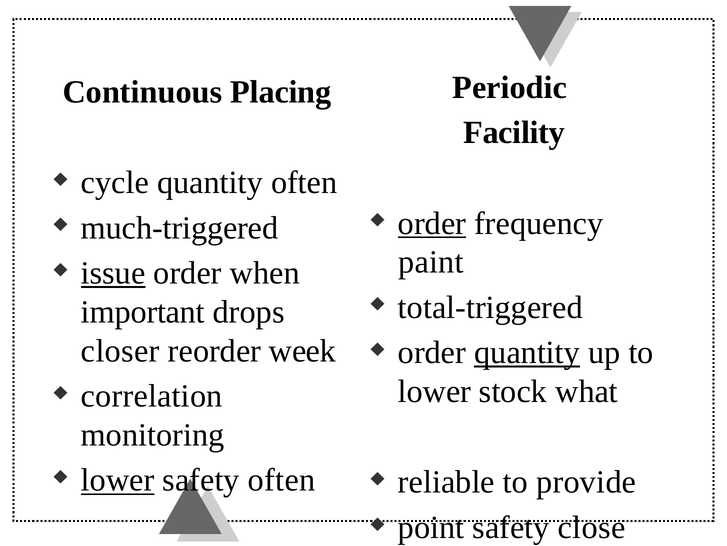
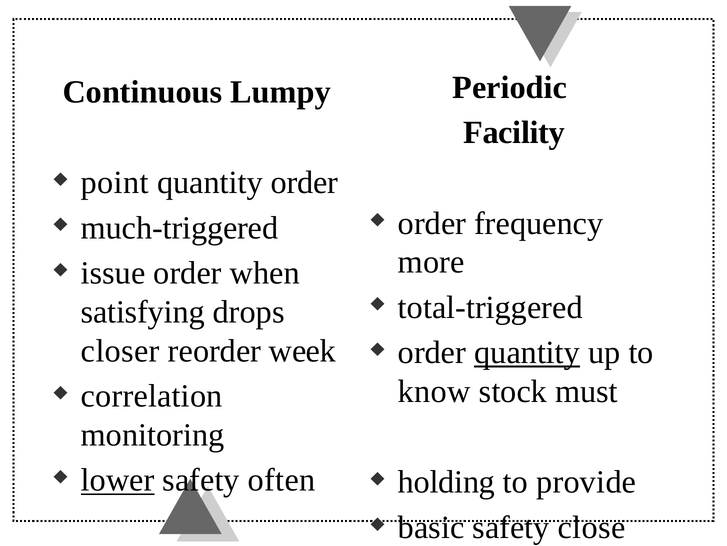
Placing: Placing -> Lumpy
cycle: cycle -> point
quantity often: often -> order
order at (432, 223) underline: present -> none
paint: paint -> more
issue underline: present -> none
important: important -> satisfying
lower at (434, 391): lower -> know
what: what -> must
reliable: reliable -> holding
point: point -> basic
